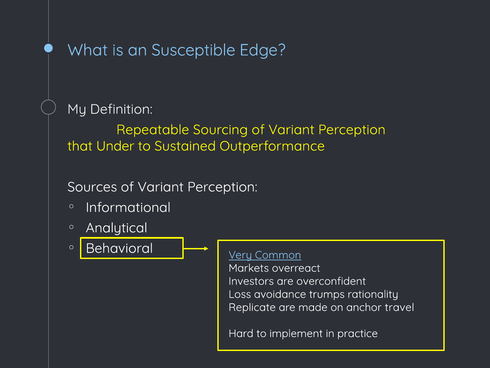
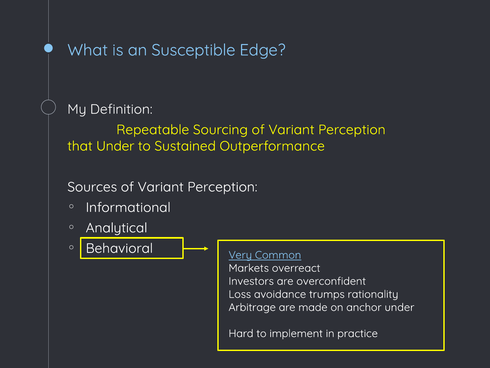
Replicate: Replicate -> Arbitrage
anchor travel: travel -> under
